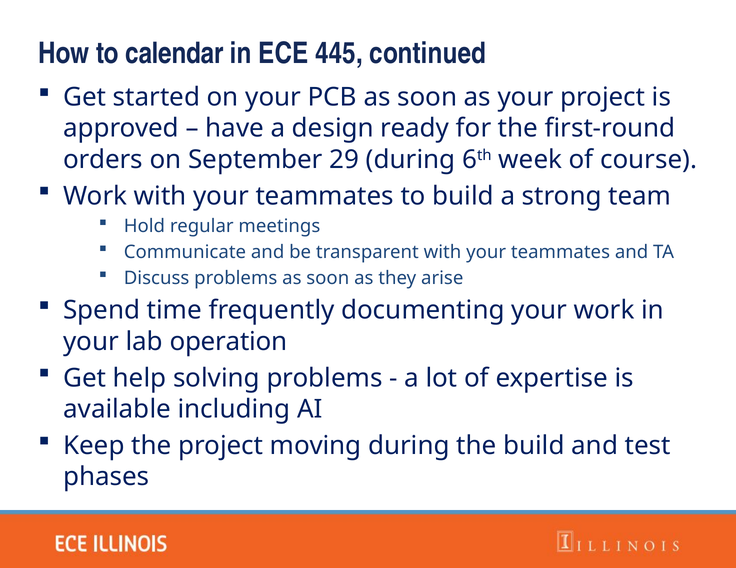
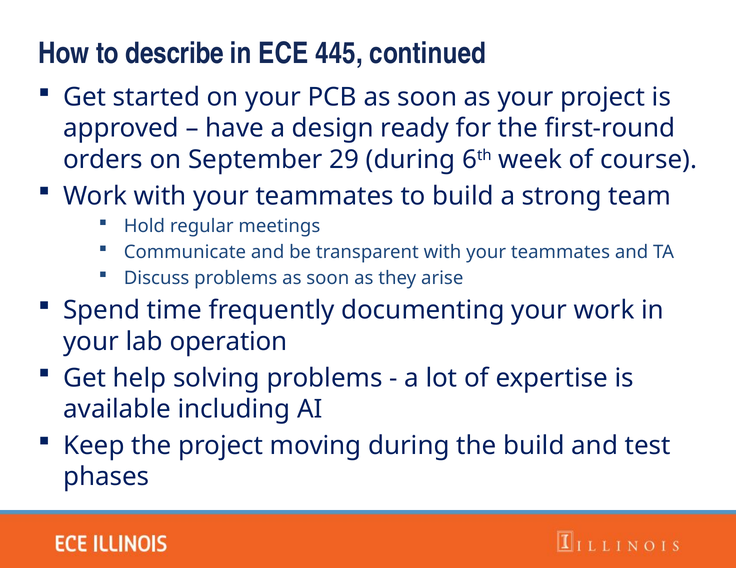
calendar: calendar -> describe
